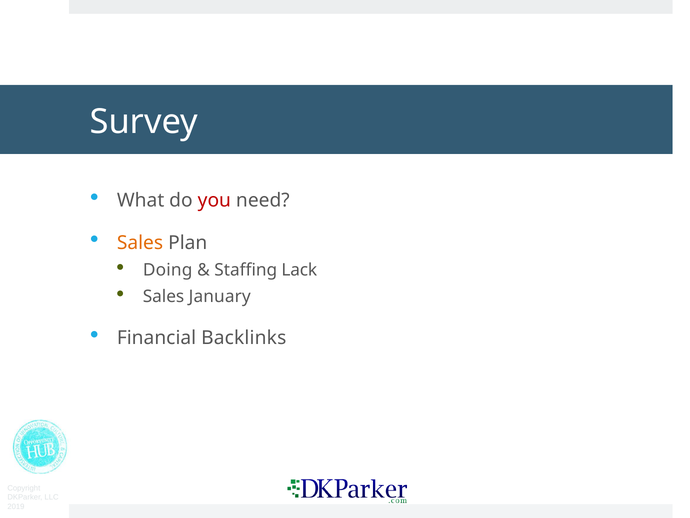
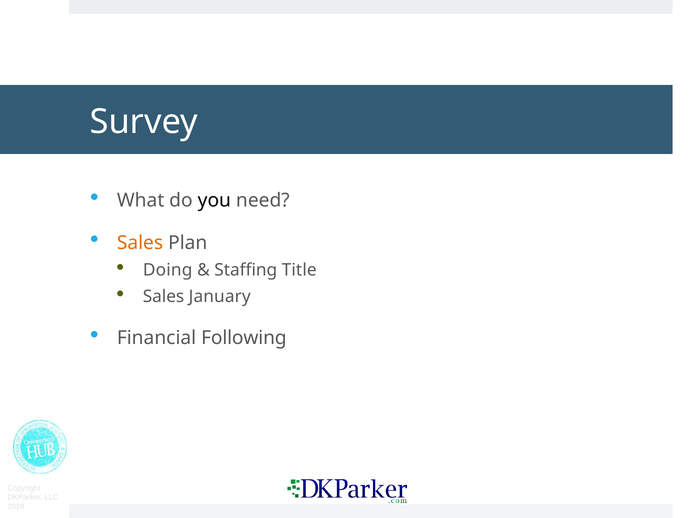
you colour: red -> black
Lack: Lack -> Title
Backlinks: Backlinks -> Following
